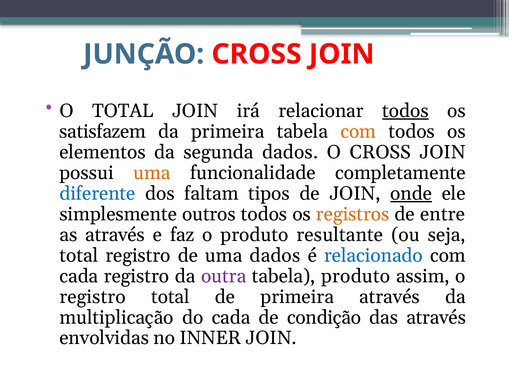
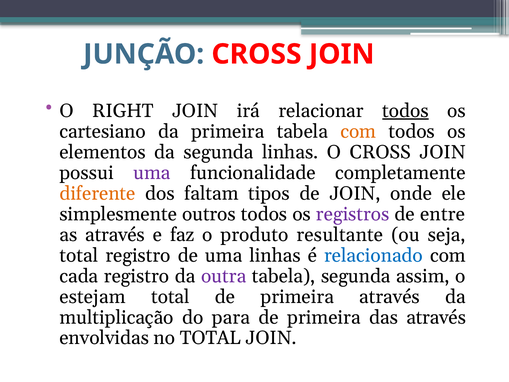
O TOTAL: TOTAL -> RIGHT
satisfazem: satisfazem -> cartesiano
segunda dados: dados -> linhas
uma at (152, 173) colour: orange -> purple
diferente colour: blue -> orange
onde underline: present -> none
registros colour: orange -> purple
uma dados: dados -> linhas
tabela produto: produto -> segunda
registro at (93, 297): registro -> estejam
do cada: cada -> para
condição at (324, 317): condição -> primeira
no INNER: INNER -> TOTAL
